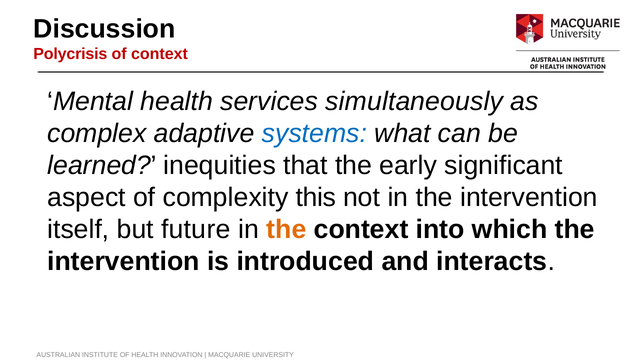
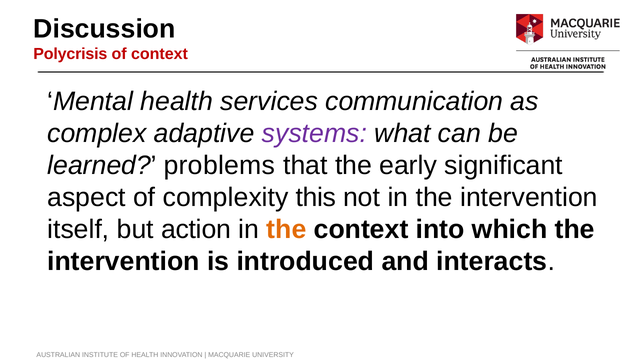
simultaneously: simultaneously -> communication
systems colour: blue -> purple
inequities: inequities -> problems
future: future -> action
